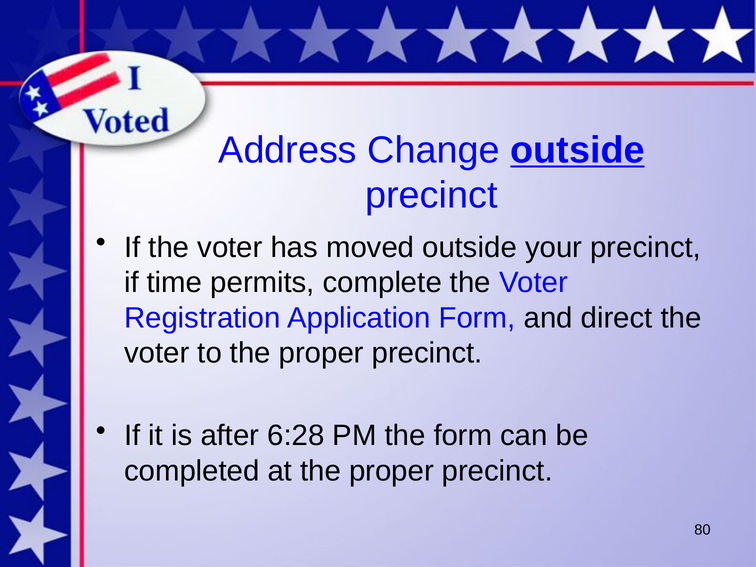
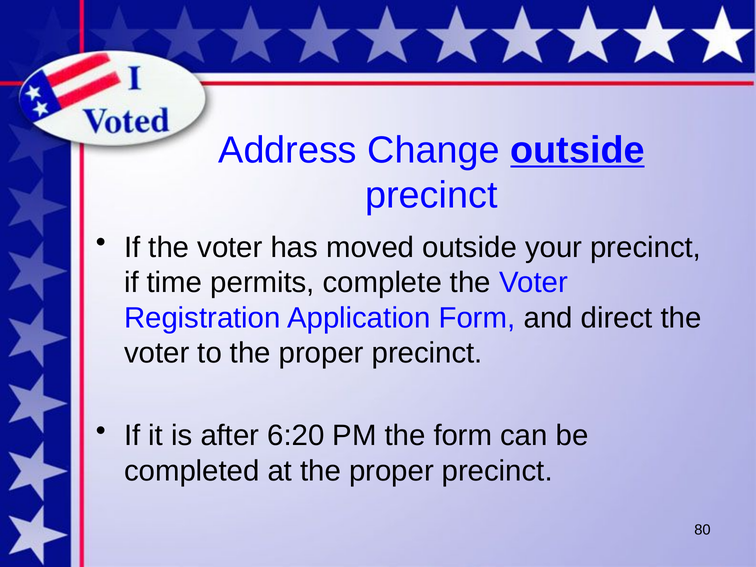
6:28: 6:28 -> 6:20
